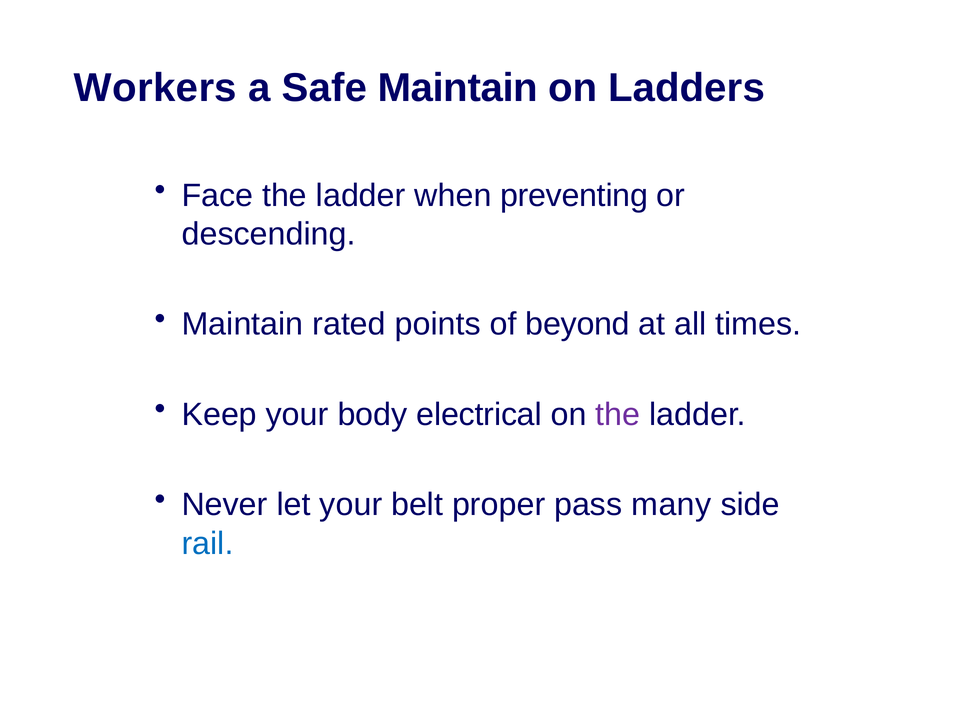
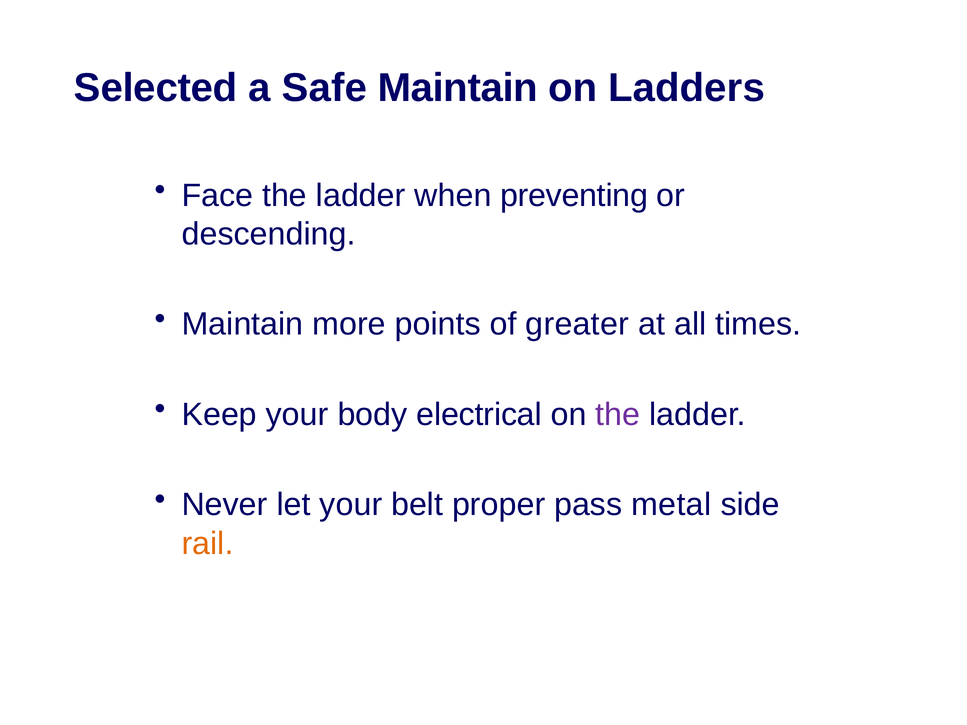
Workers: Workers -> Selected
rated: rated -> more
beyond: beyond -> greater
many: many -> metal
rail colour: blue -> orange
